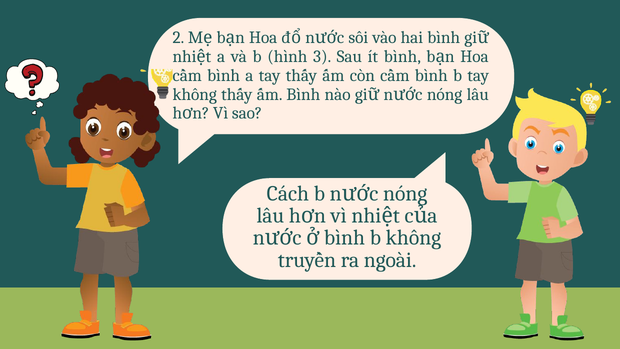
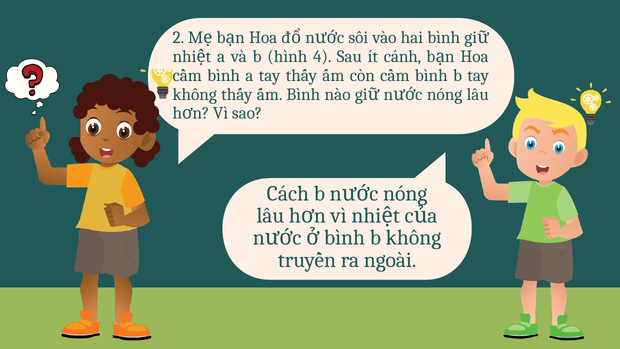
3: 3 -> 4
ít bình: bình -> cánh
